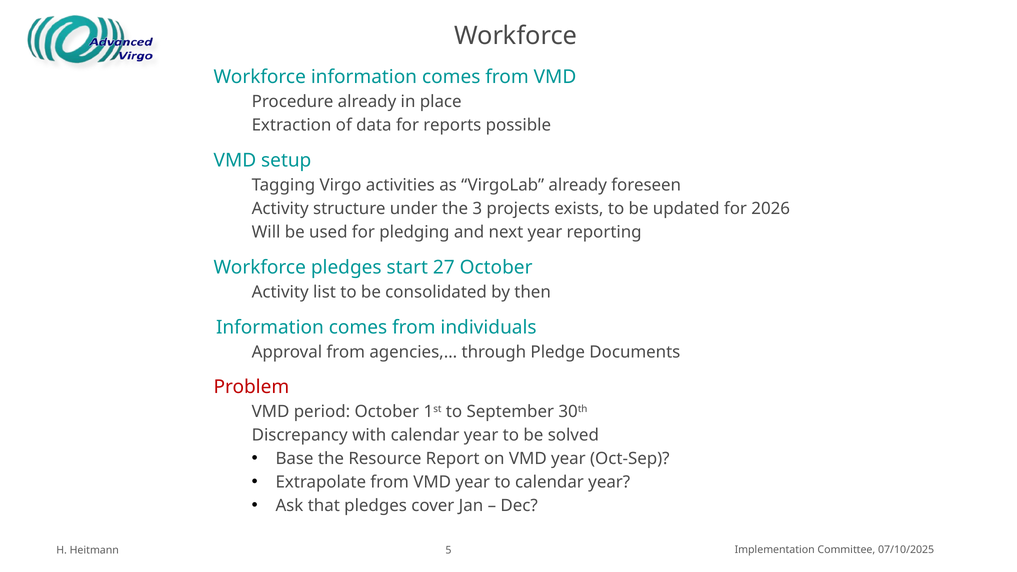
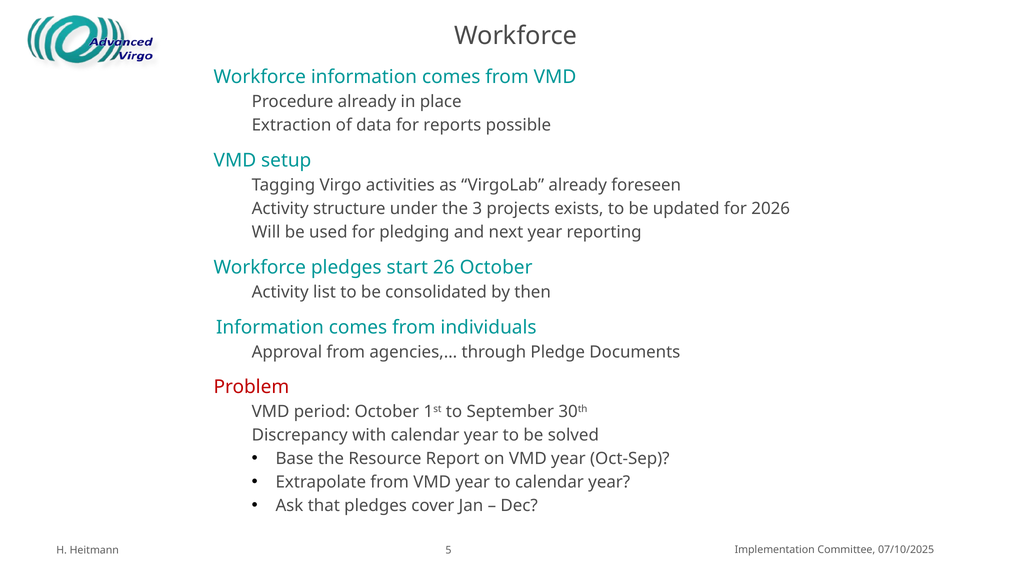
27: 27 -> 26
